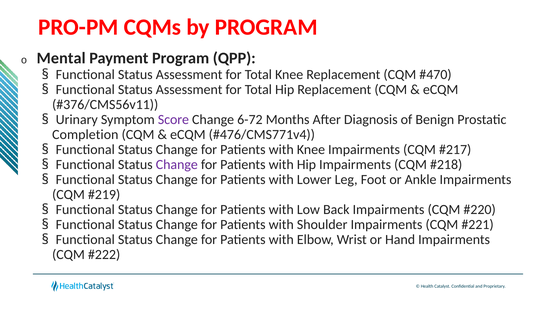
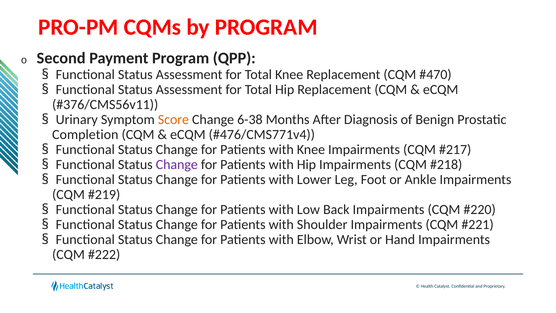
Mental: Mental -> Second
Score colour: purple -> orange
6-72: 6-72 -> 6-38
